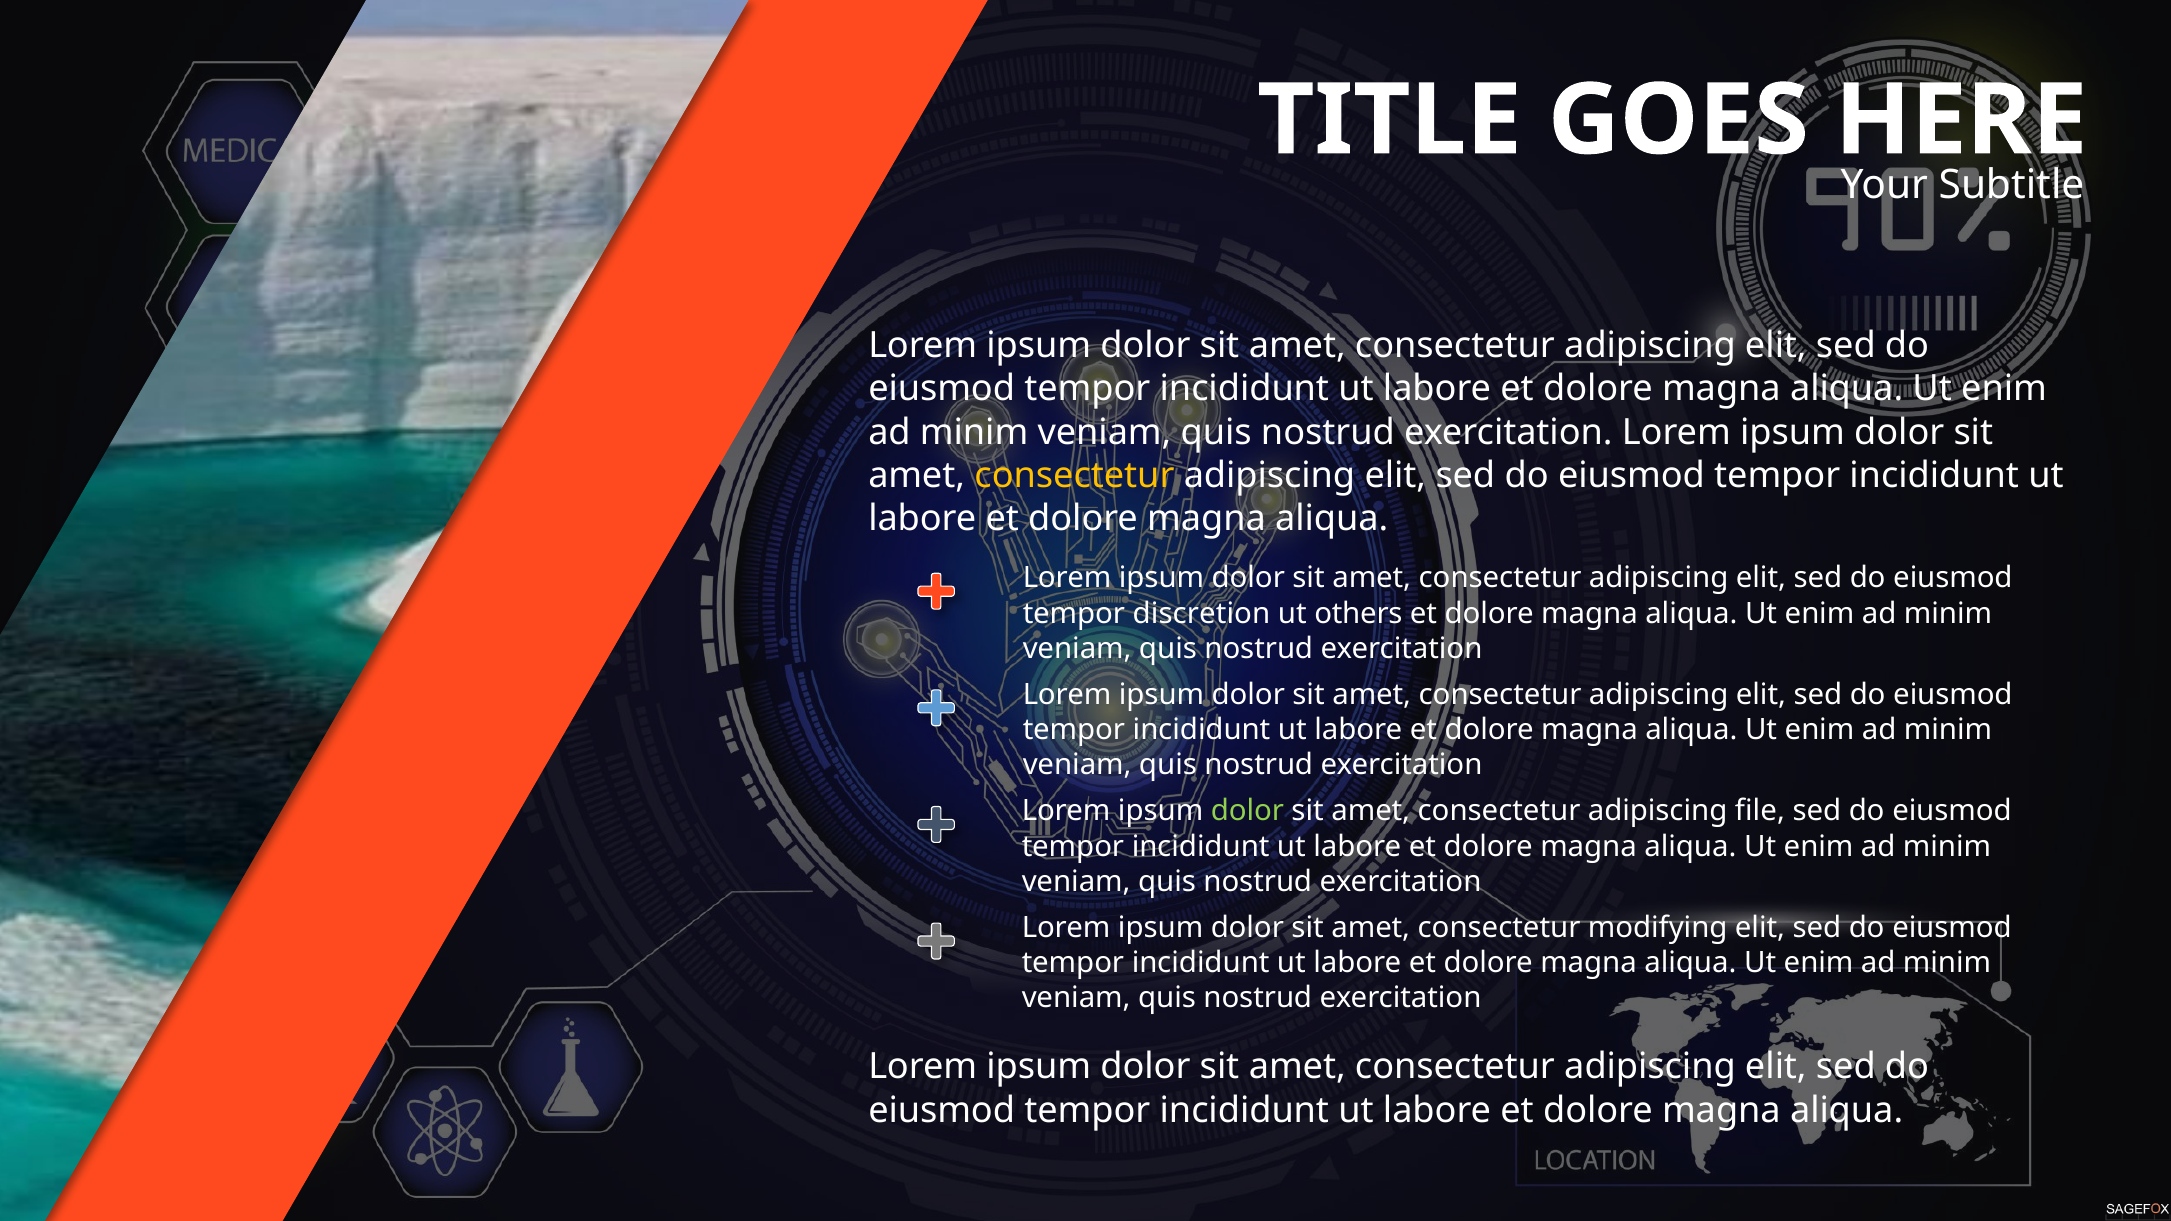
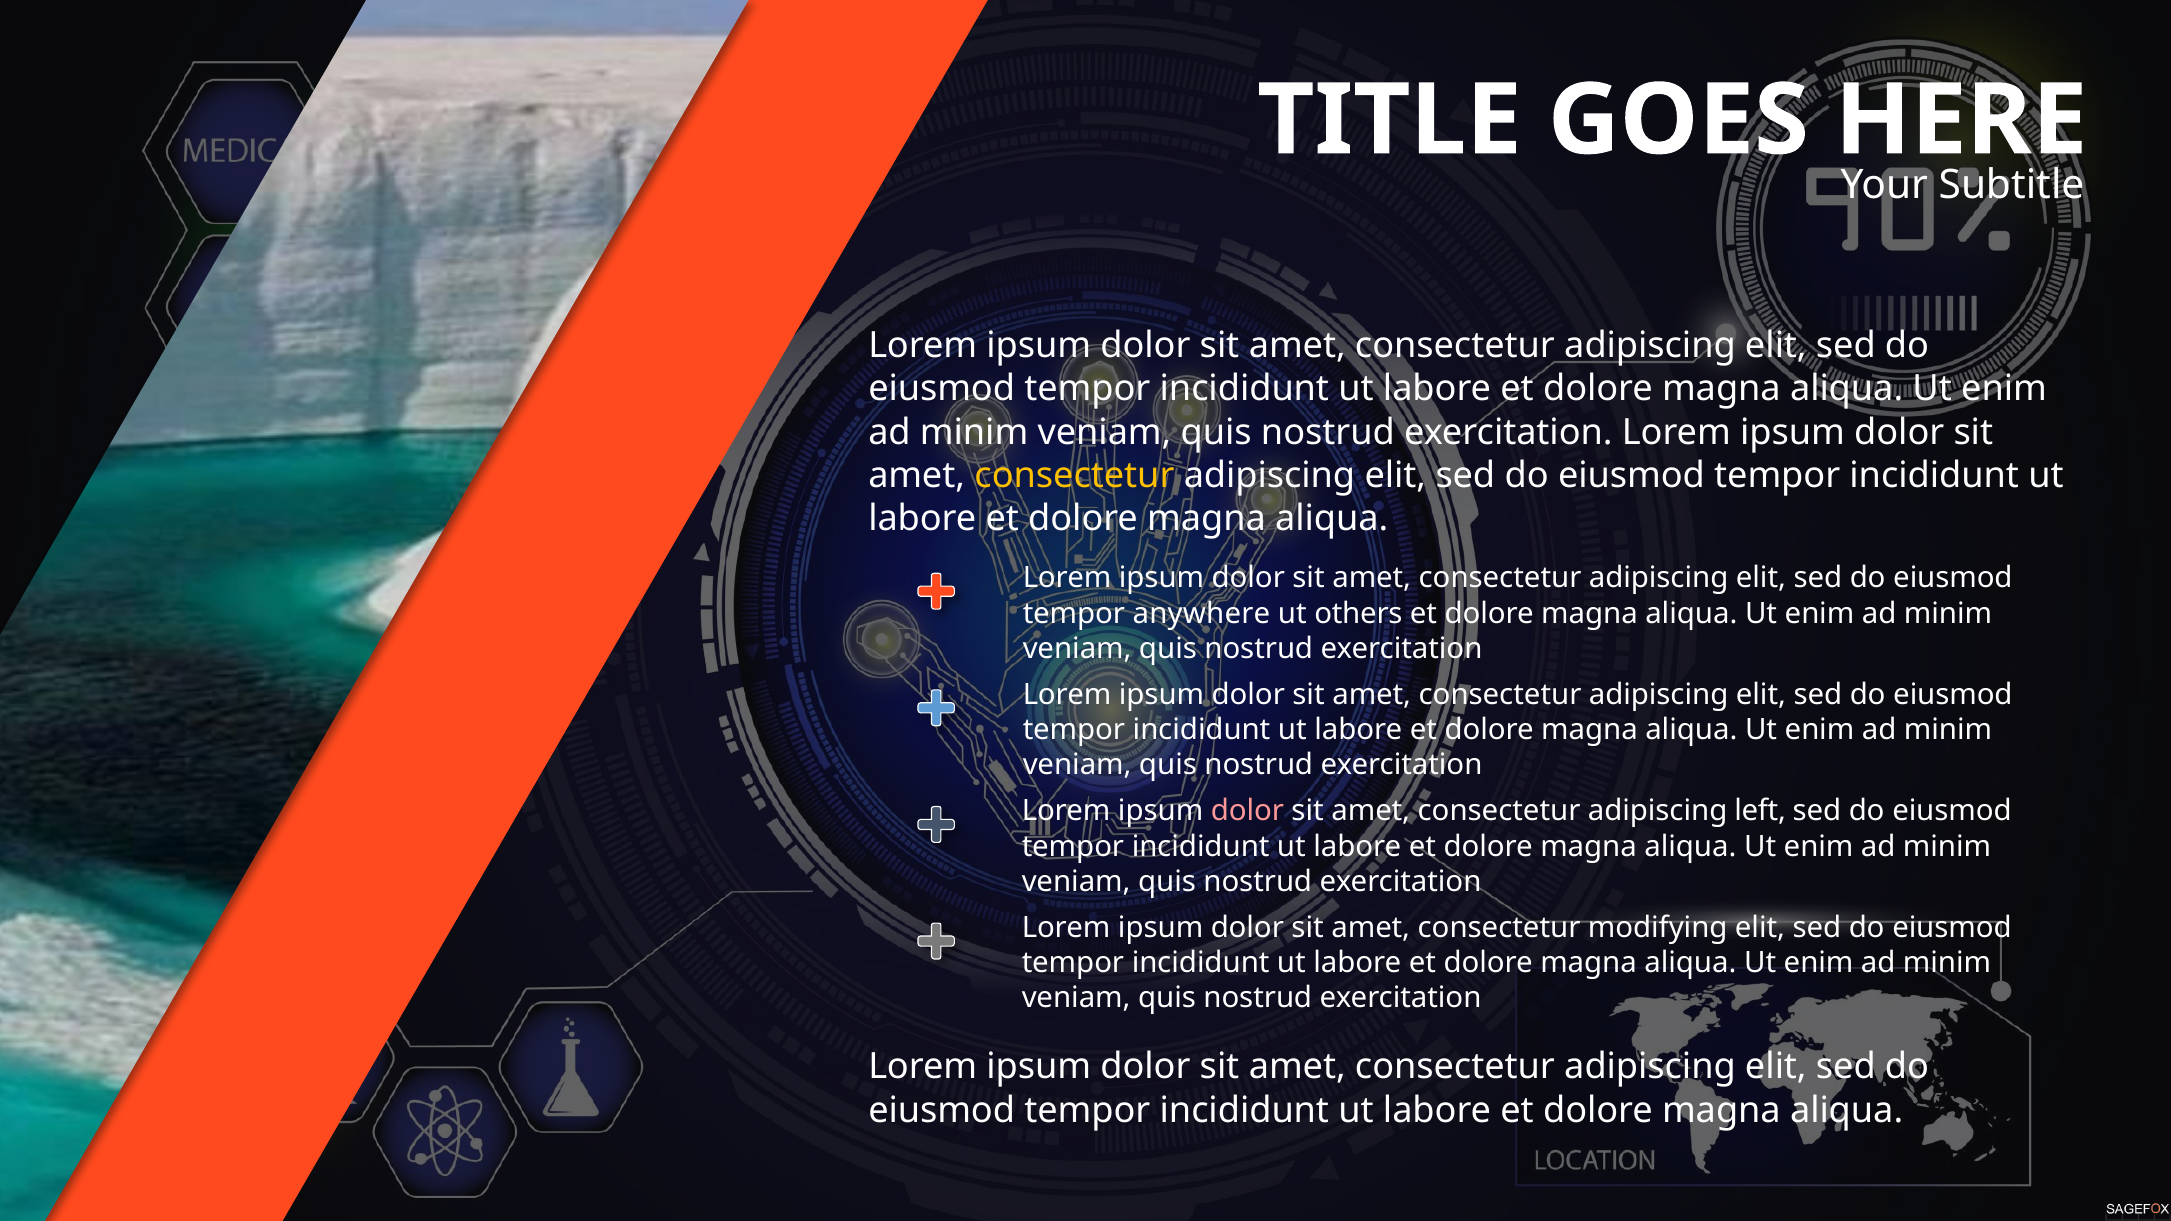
discretion: discretion -> anywhere
dolor at (1247, 811) colour: light green -> pink
file: file -> left
